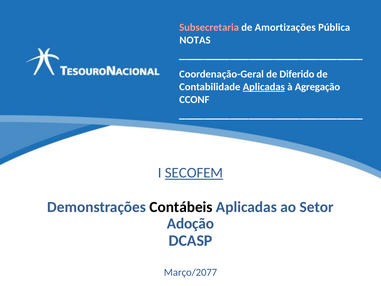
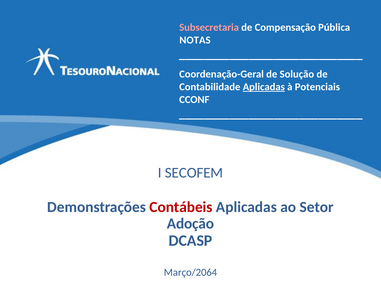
Amortizações: Amortizações -> Compensação
Diferido: Diferido -> Solução
Agregação: Agregação -> Potenciais
SECOFEM underline: present -> none
Contábeis colour: black -> red
Março/2077: Março/2077 -> Março/2064
